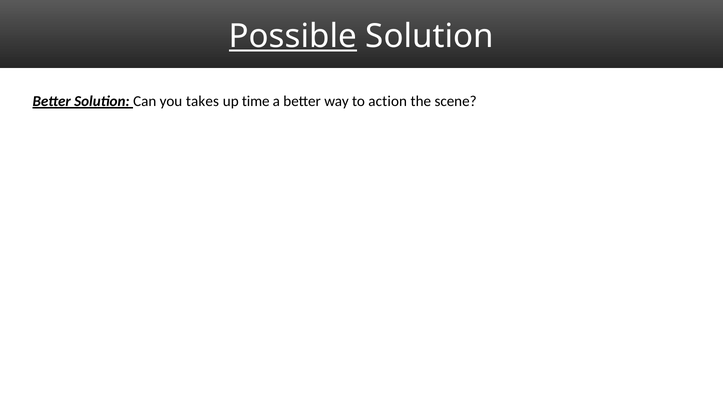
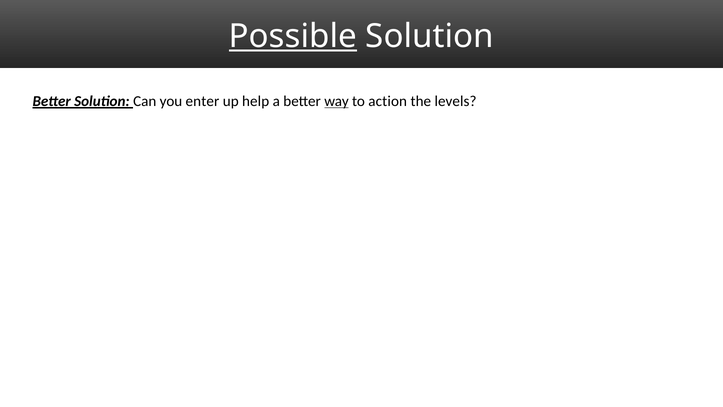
takes: takes -> enter
time: time -> help
way underline: none -> present
scene: scene -> levels
